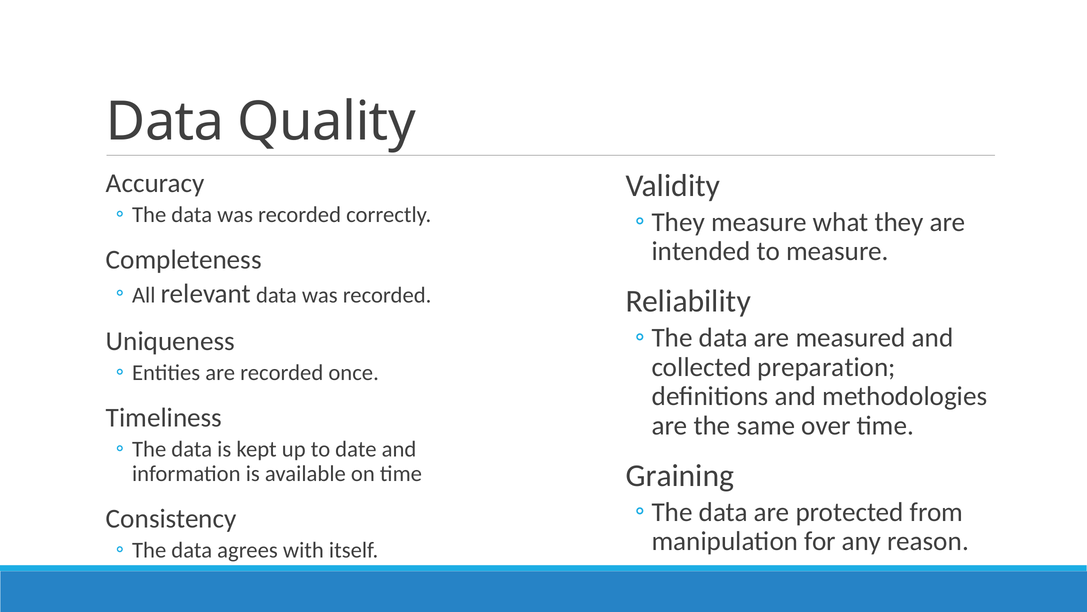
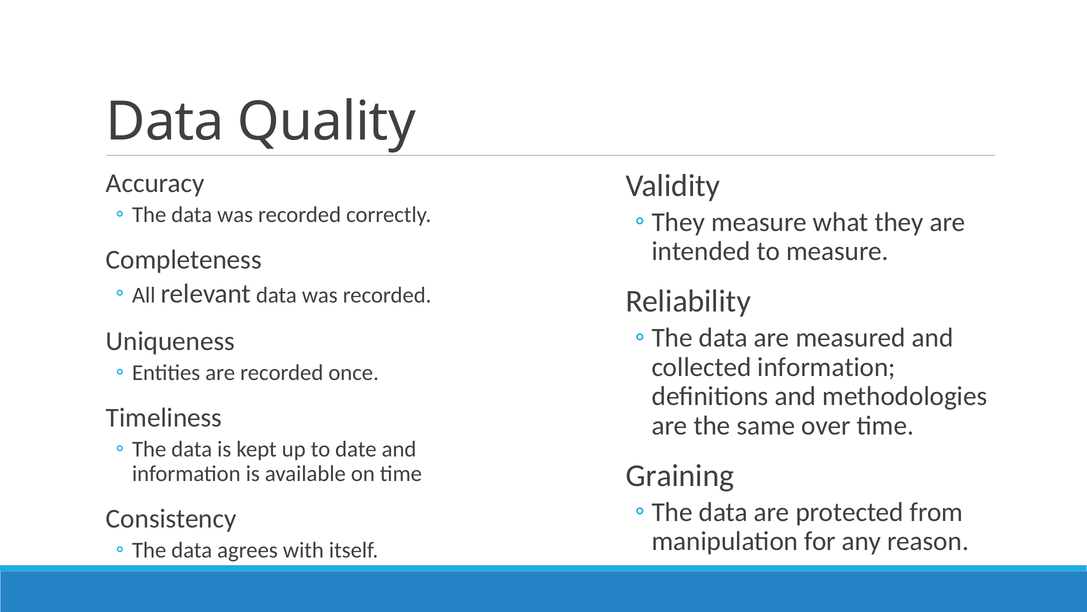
collected preparation: preparation -> information
